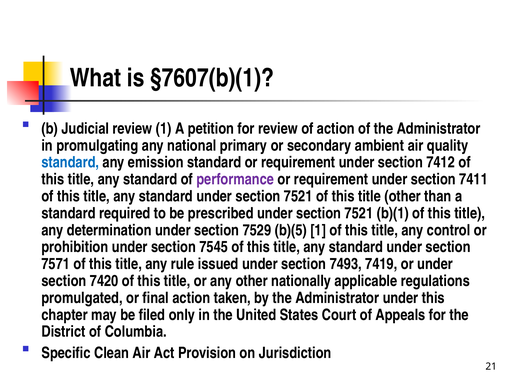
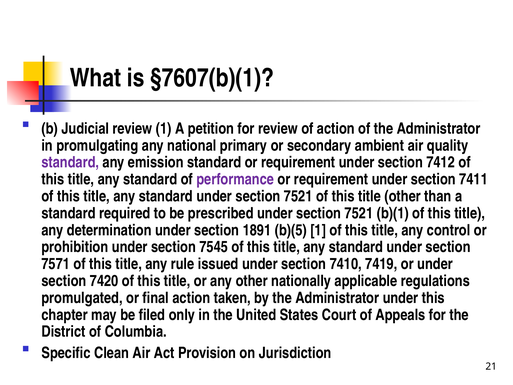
standard at (70, 162) colour: blue -> purple
7529: 7529 -> 1891
7493: 7493 -> 7410
